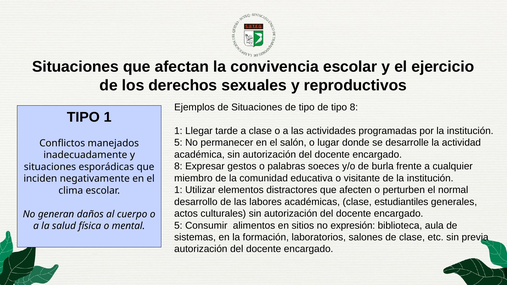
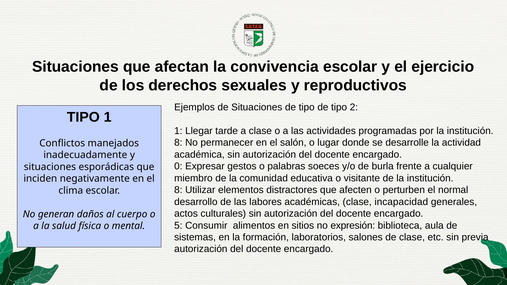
tipo 8: 8 -> 2
5 at (178, 143): 5 -> 8
8 at (178, 166): 8 -> 0
1 at (178, 190): 1 -> 8
estudiantiles: estudiantiles -> incapacidad
